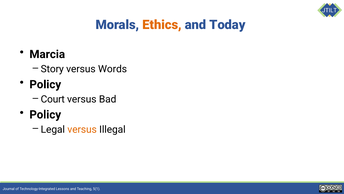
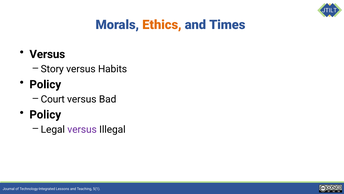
Today: Today -> Times
Marcia at (47, 54): Marcia -> Versus
Words: Words -> Habits
versus at (82, 129) colour: orange -> purple
